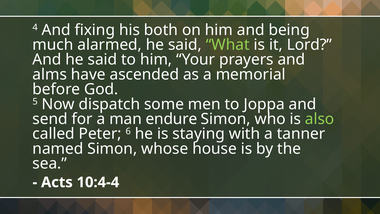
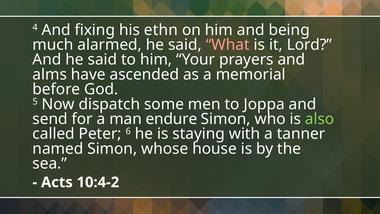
both: both -> ethn
What colour: light green -> pink
10:4-4: 10:4-4 -> 10:4-2
